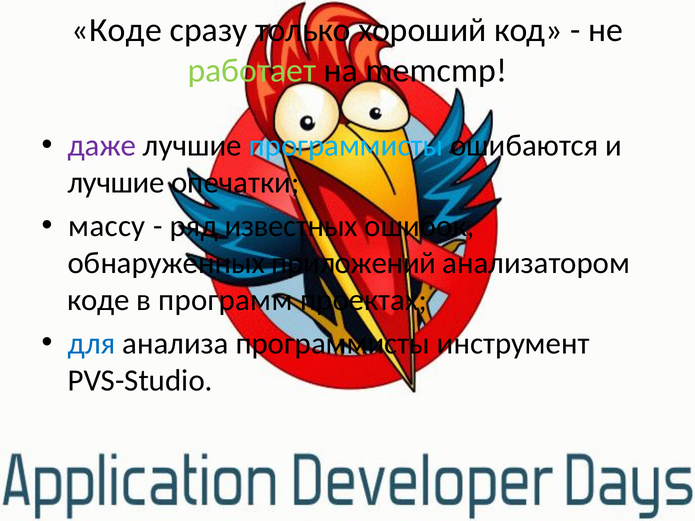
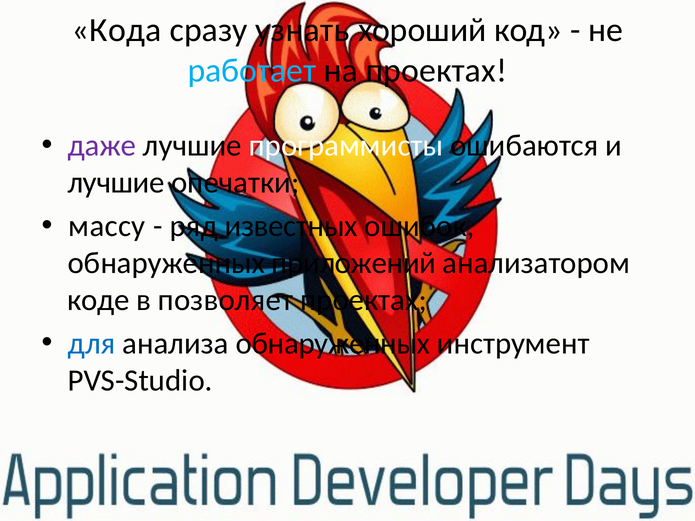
Коде at (117, 30): Коде -> Кода
только: только -> узнать
работает colour: light green -> light blue
на memcmp: memcmp -> проектах
программисты at (346, 146) colour: light blue -> white
программ: программ -> позволяет
анализа программисты: программисты -> обнаруженных
